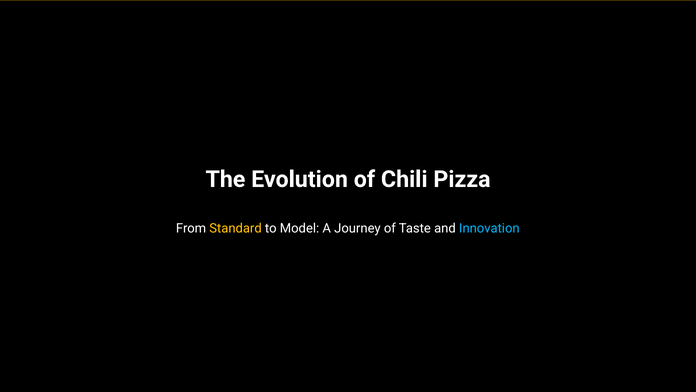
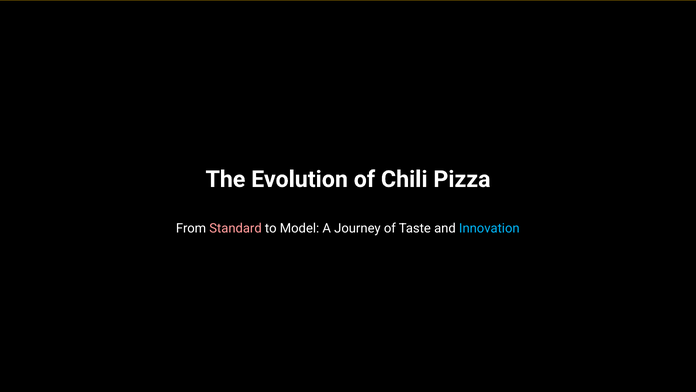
Standard colour: yellow -> pink
